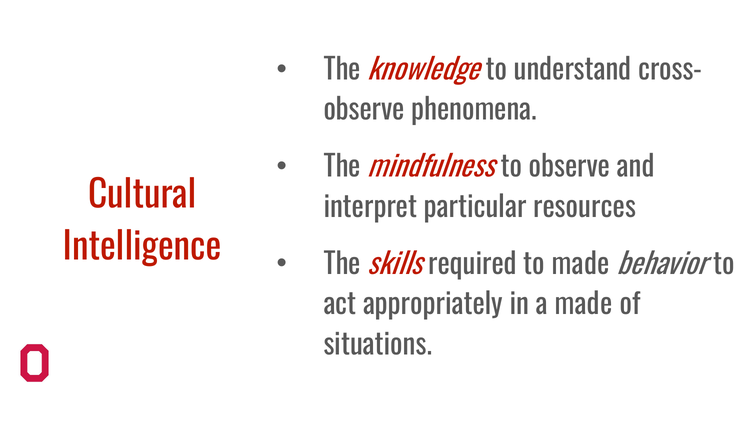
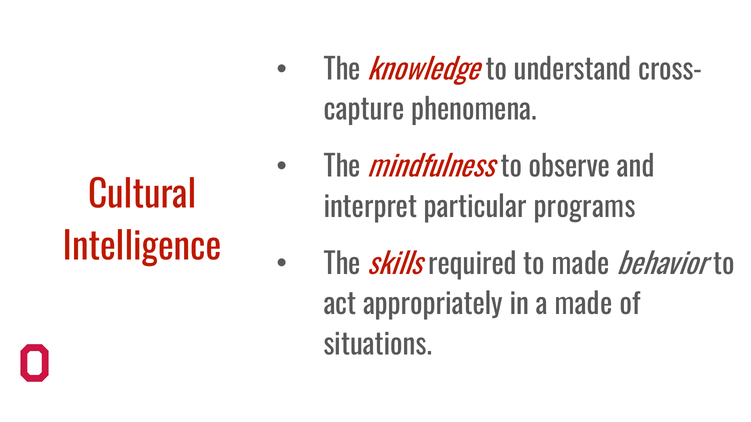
observe at (364, 110): observe -> capture
resources: resources -> programs
